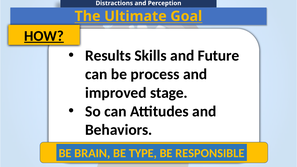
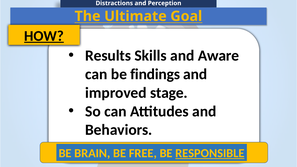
Future: Future -> Aware
process: process -> findings
TYPE: TYPE -> FREE
RESPONSIBLE underline: none -> present
